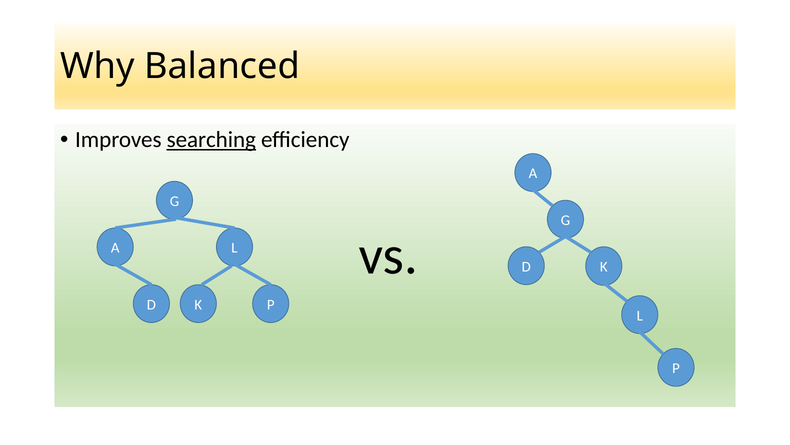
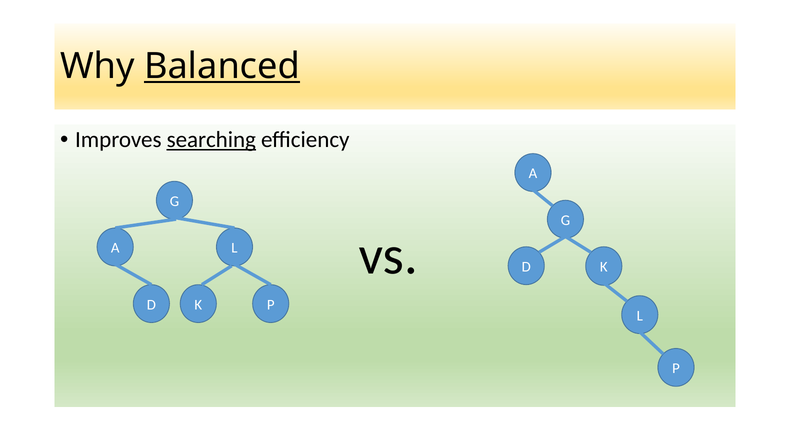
Balanced underline: none -> present
